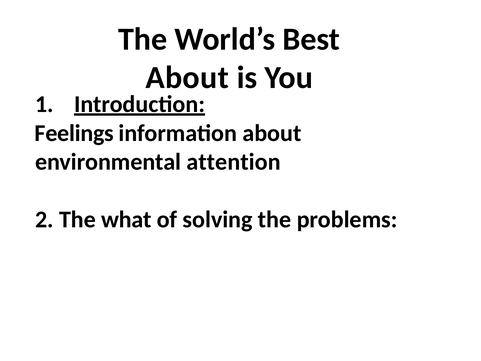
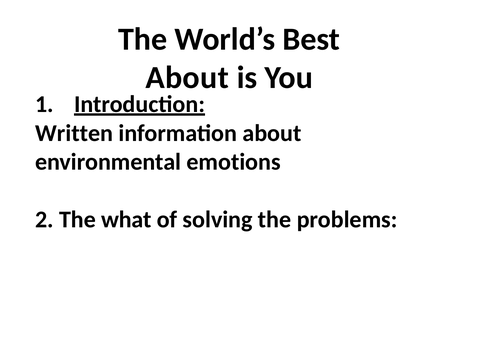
Feelings: Feelings -> Written
attention: attention -> emotions
